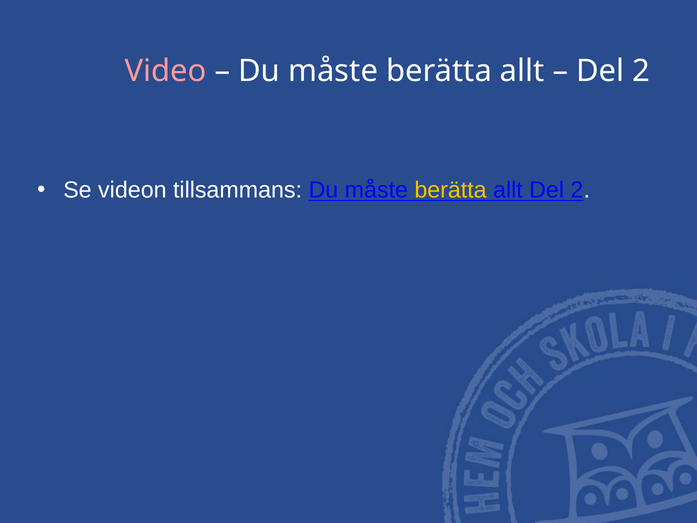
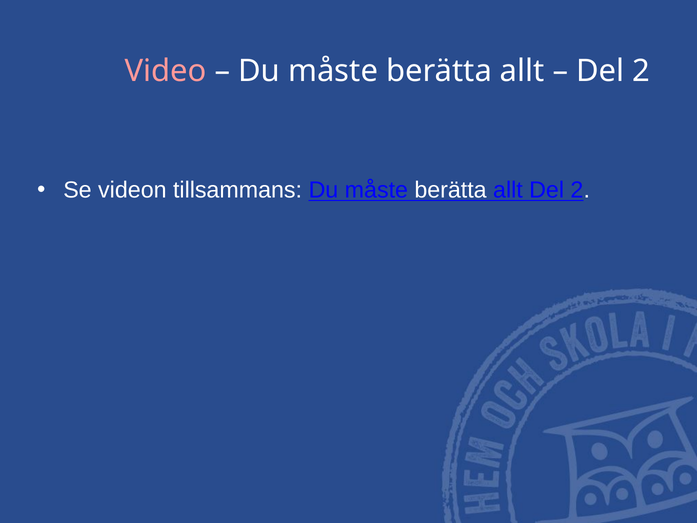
berätta at (451, 190) colour: yellow -> white
